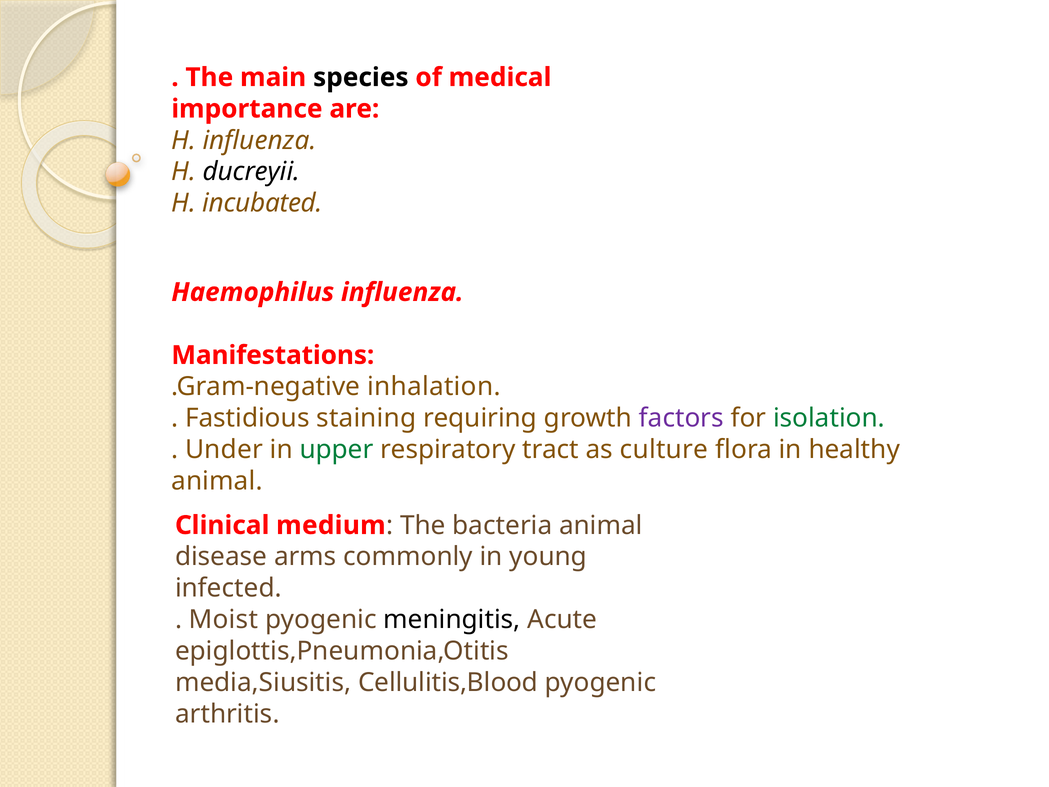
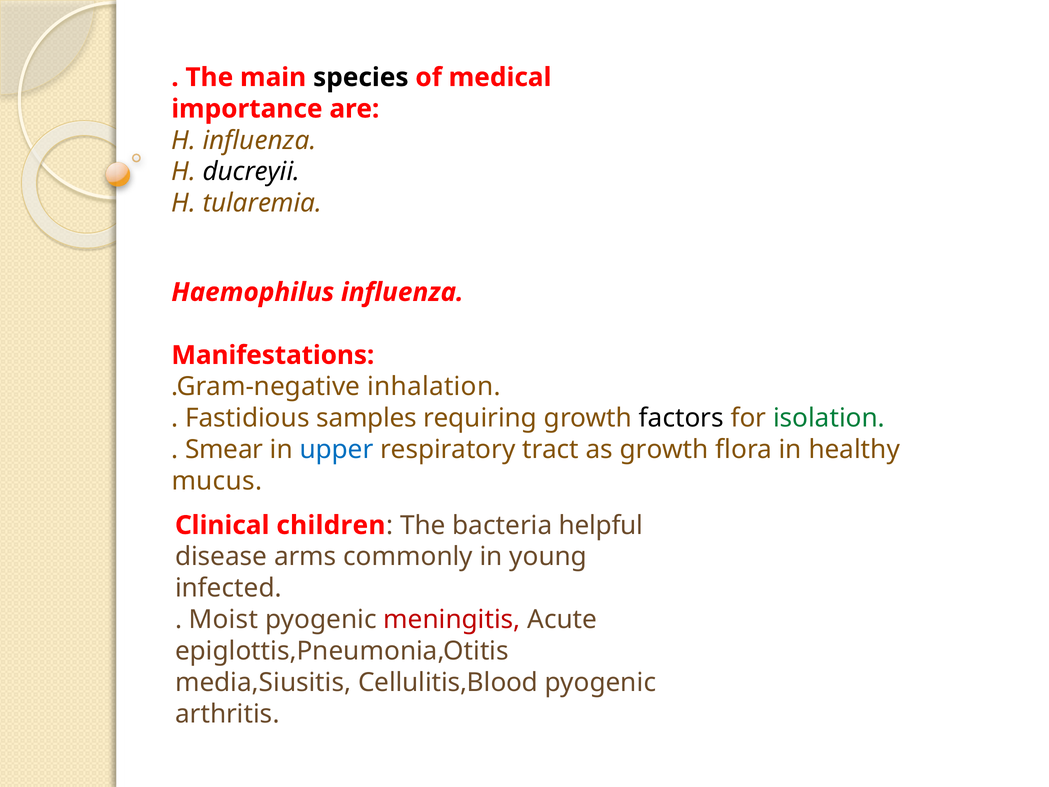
incubated: incubated -> tularemia
staining: staining -> samples
factors colour: purple -> black
Under: Under -> Smear
upper colour: green -> blue
as culture: culture -> growth
animal at (217, 481): animal -> mucus
medium: medium -> children
bacteria animal: animal -> helpful
meningitis colour: black -> red
